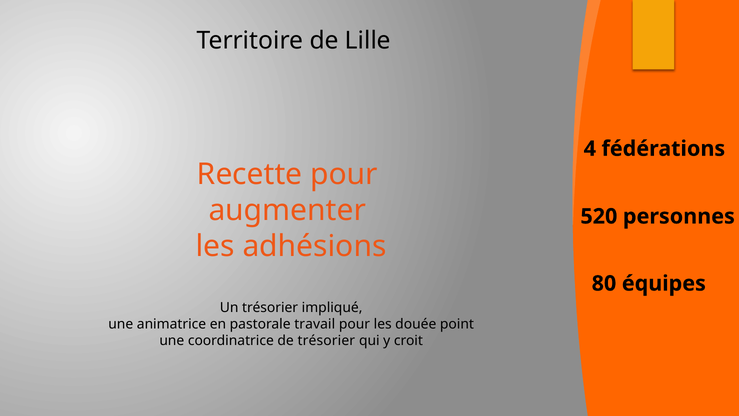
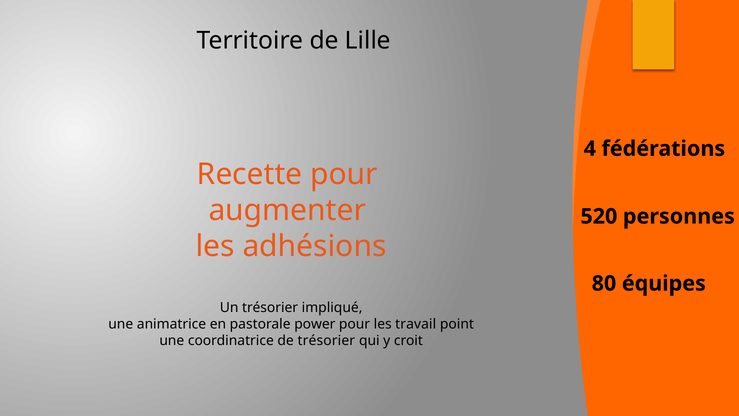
travail: travail -> power
douée: douée -> travail
